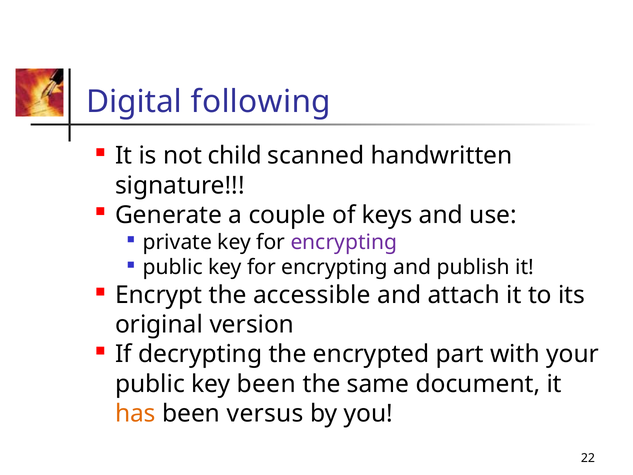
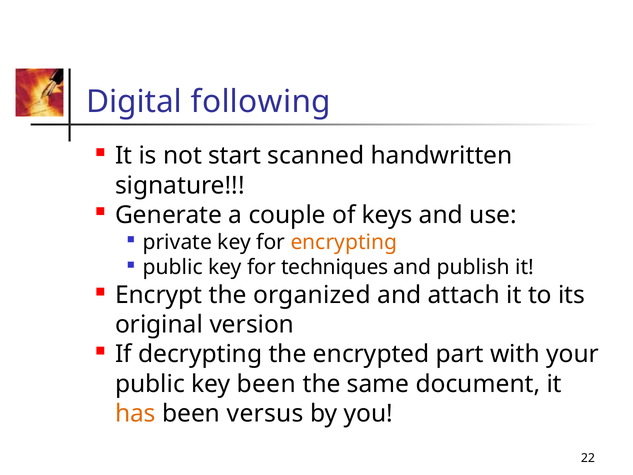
child: child -> start
encrypting at (344, 242) colour: purple -> orange
public key for encrypting: encrypting -> techniques
accessible: accessible -> organized
